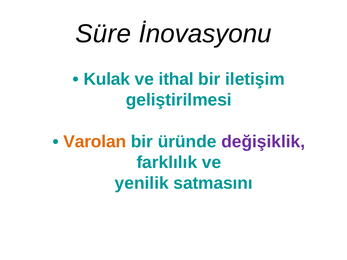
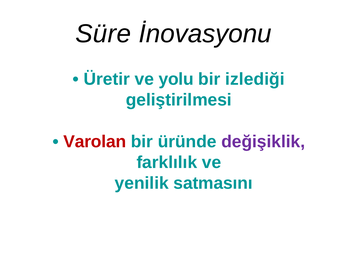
Kulak: Kulak -> Üretir
ithal: ithal -> yolu
iletişim: iletişim -> izlediği
Varolan colour: orange -> red
